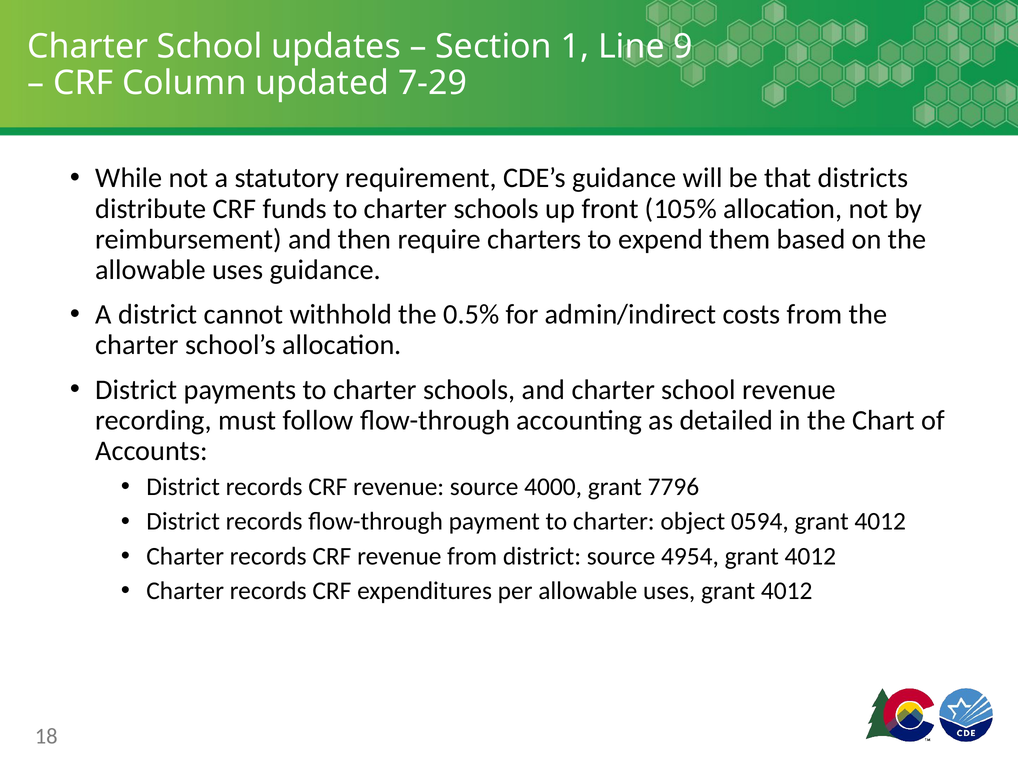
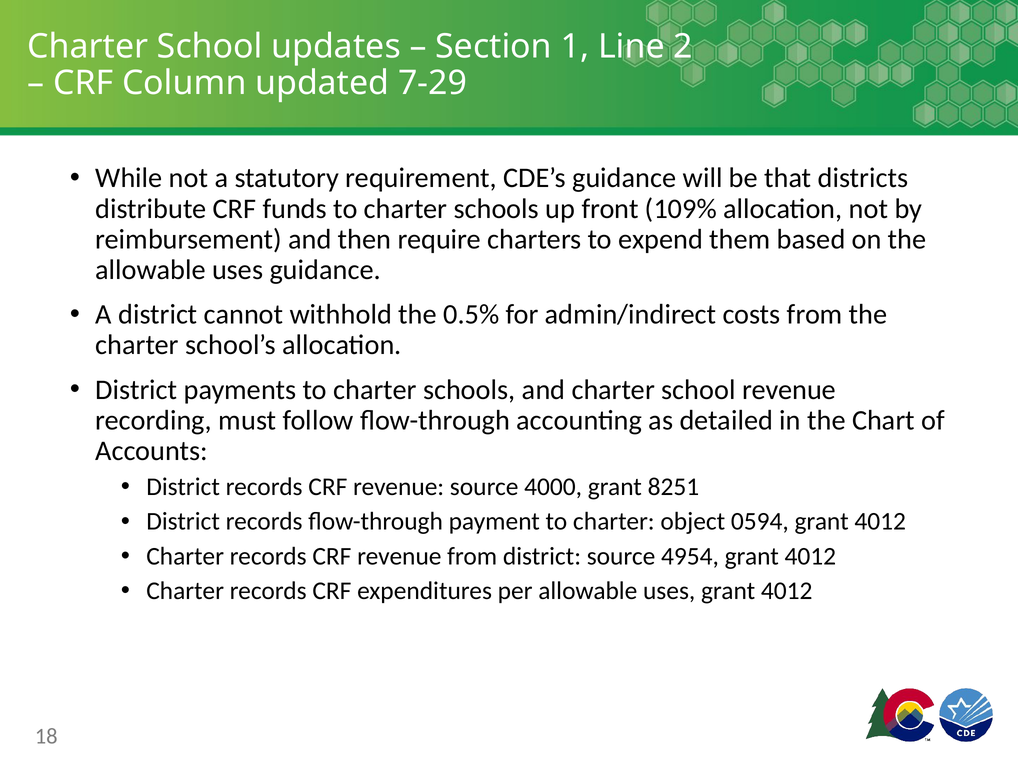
9: 9 -> 2
105%: 105% -> 109%
7796: 7796 -> 8251
